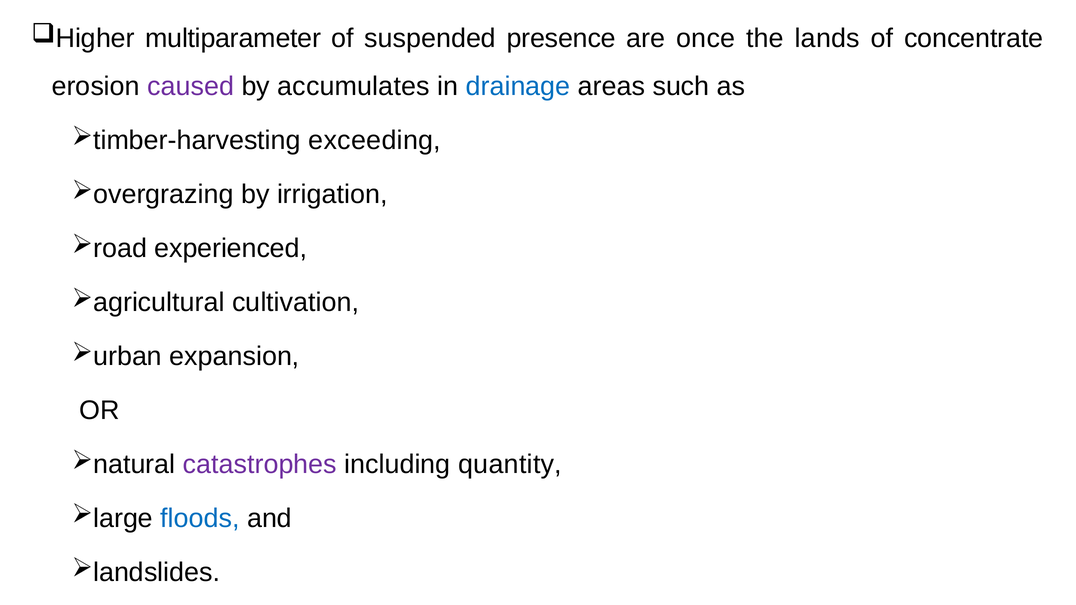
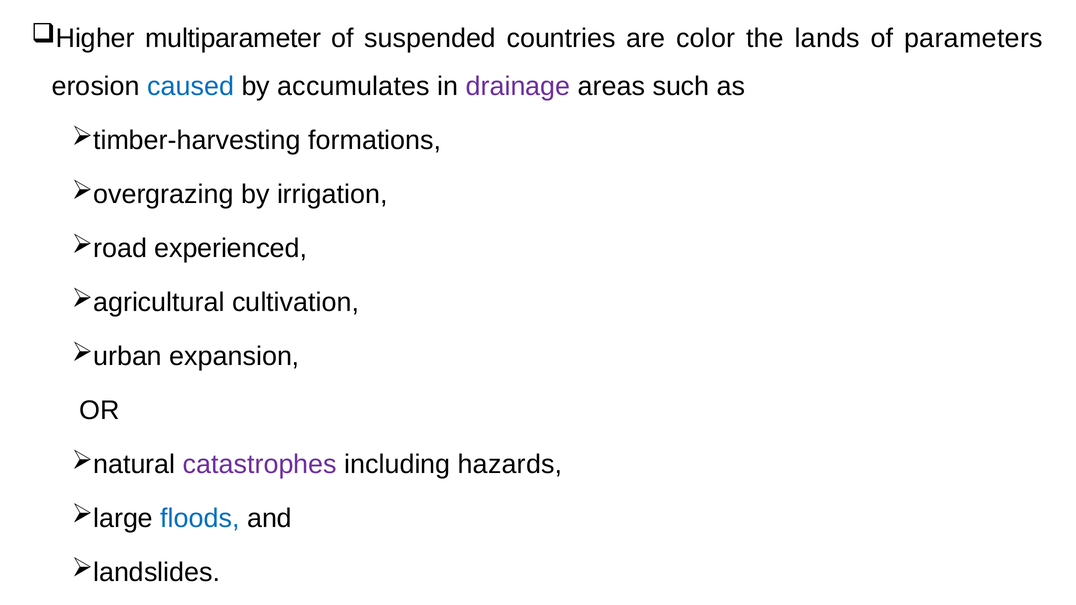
presence: presence -> countries
once: once -> color
concentrate: concentrate -> parameters
caused colour: purple -> blue
drainage colour: blue -> purple
exceeding: exceeding -> formations
quantity: quantity -> hazards
